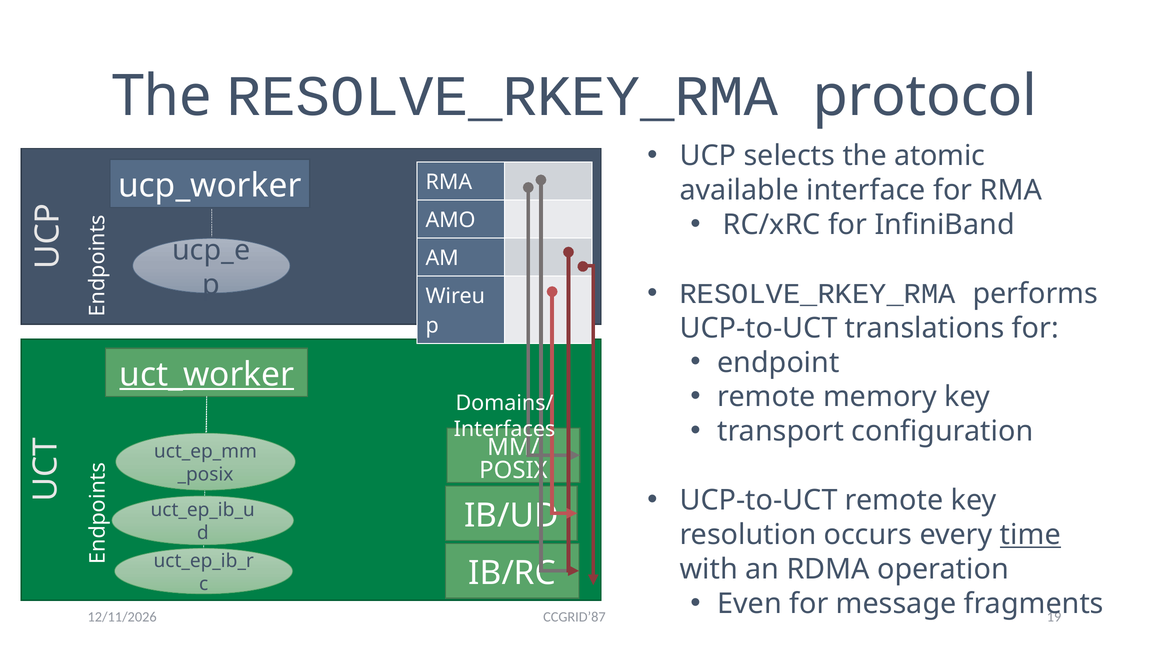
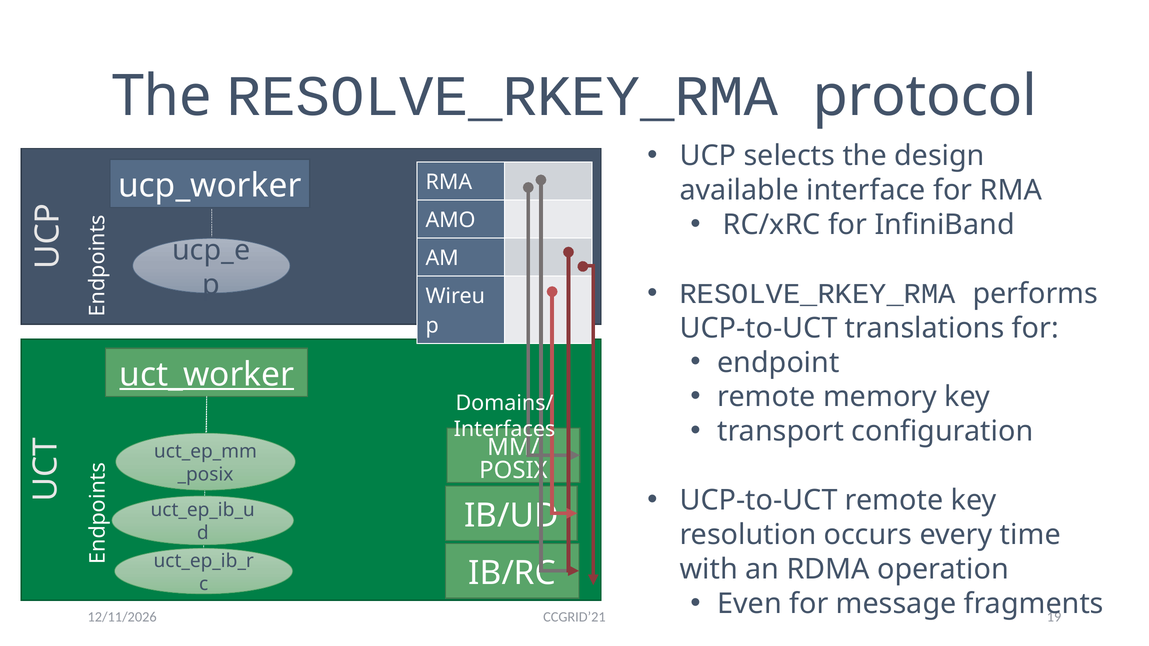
atomic: atomic -> design
time underline: present -> none
CCGRID’87: CCGRID’87 -> CCGRID’21
